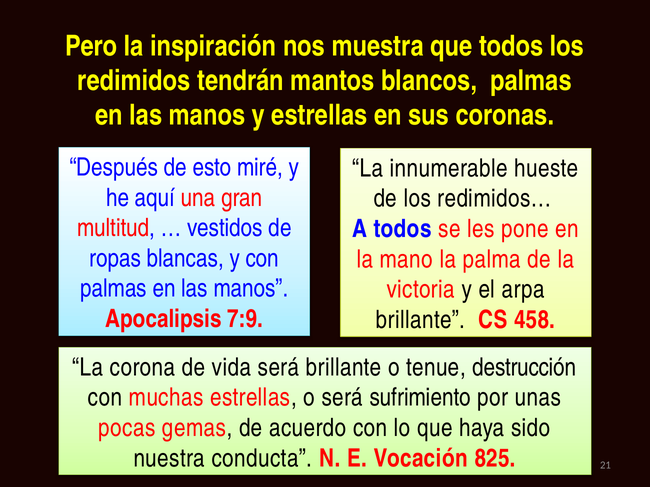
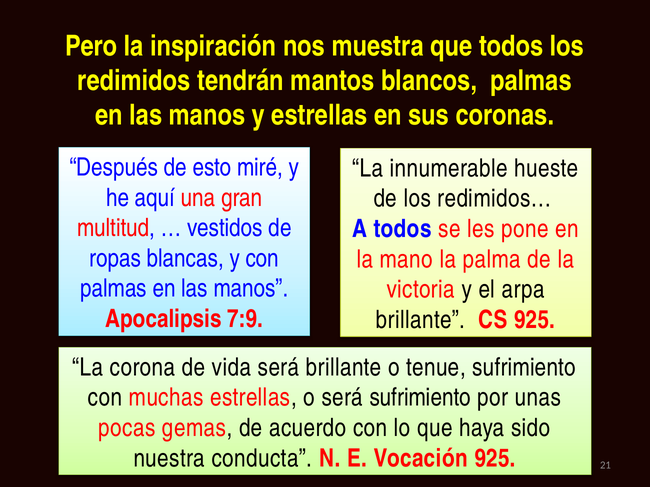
CS 458: 458 -> 925
tenue destrucción: destrucción -> sufrimiento
Vocación 825: 825 -> 925
